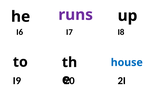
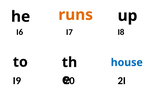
runs colour: purple -> orange
